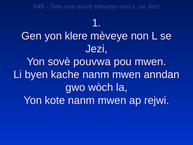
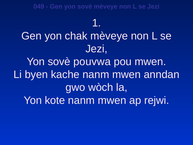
klere: klere -> chak
